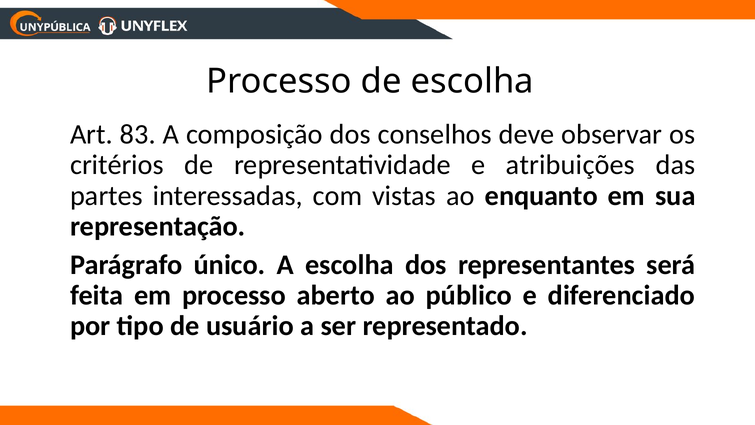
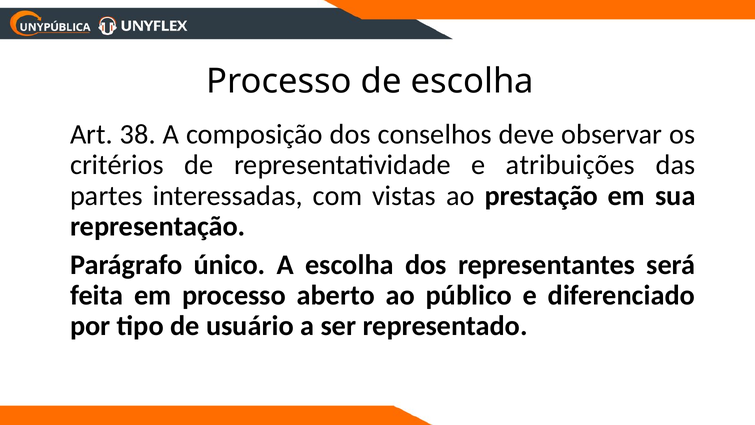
83: 83 -> 38
enquanto: enquanto -> prestação
